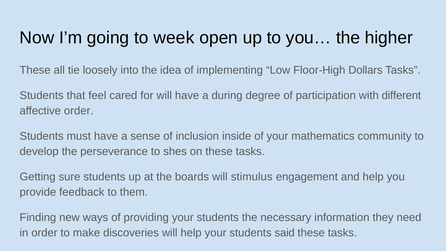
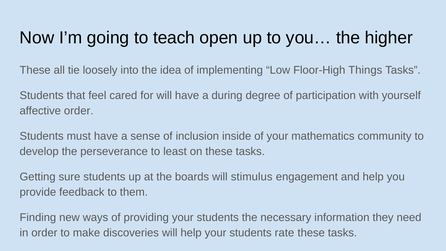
week: week -> teach
Dollars: Dollars -> Things
different: different -> yourself
shes: shes -> least
said: said -> rate
